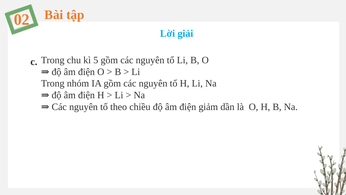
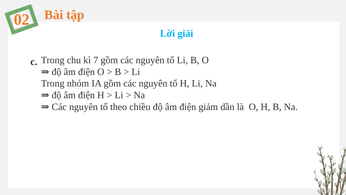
5: 5 -> 7
